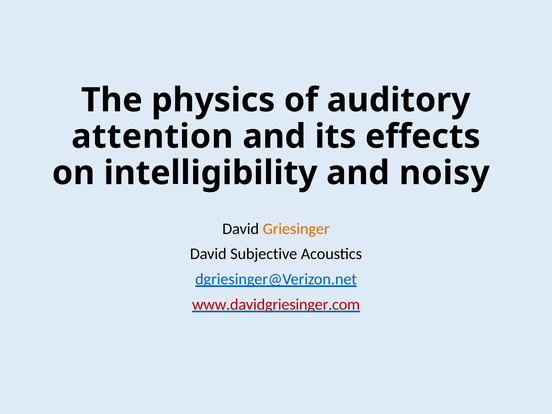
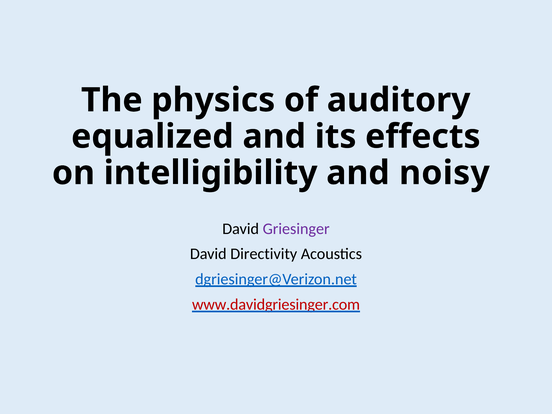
attention: attention -> equalized
Griesinger colour: orange -> purple
Subjective: Subjective -> Directivity
